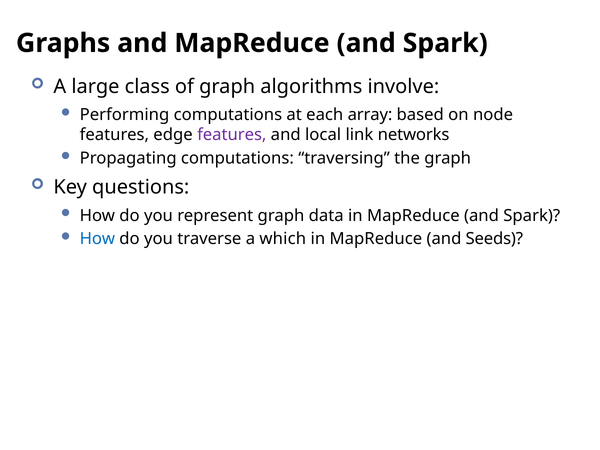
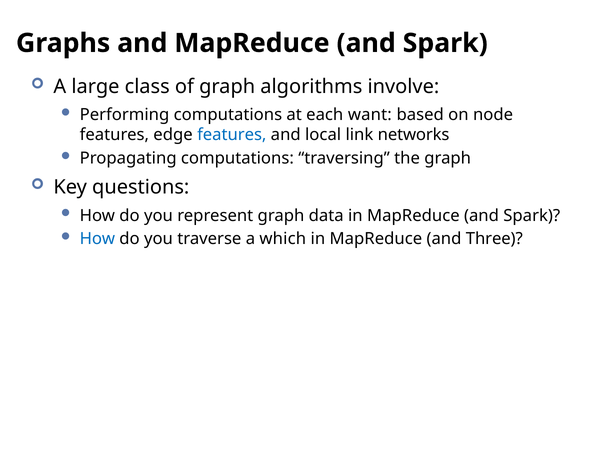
array: array -> want
features at (232, 135) colour: purple -> blue
Seeds: Seeds -> Three
